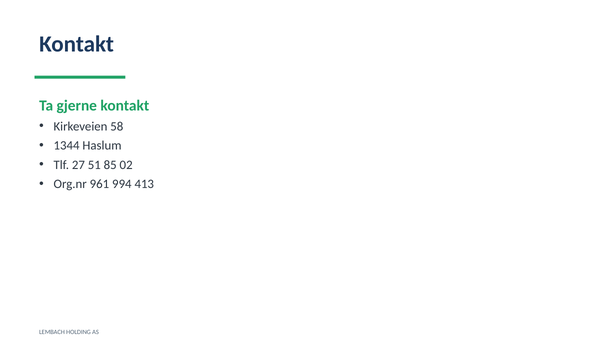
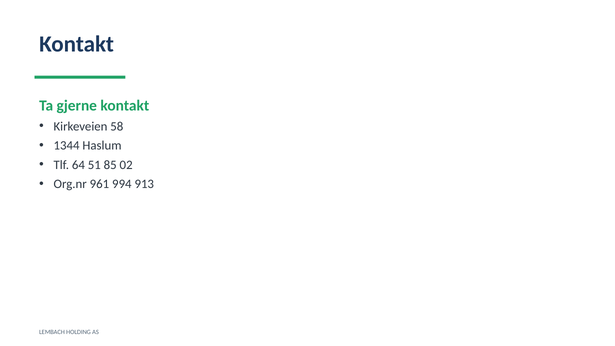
27: 27 -> 64
413: 413 -> 913
